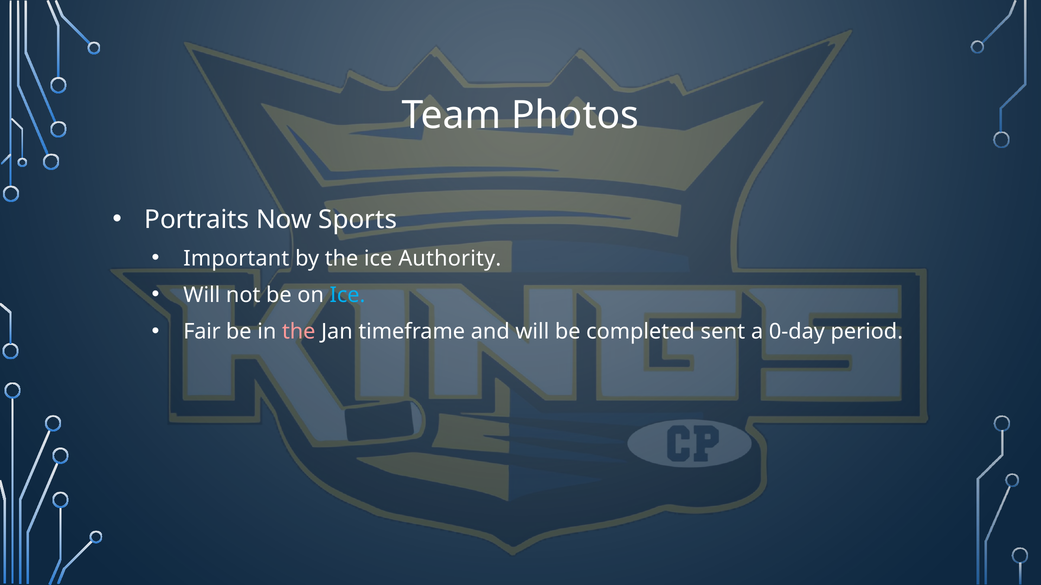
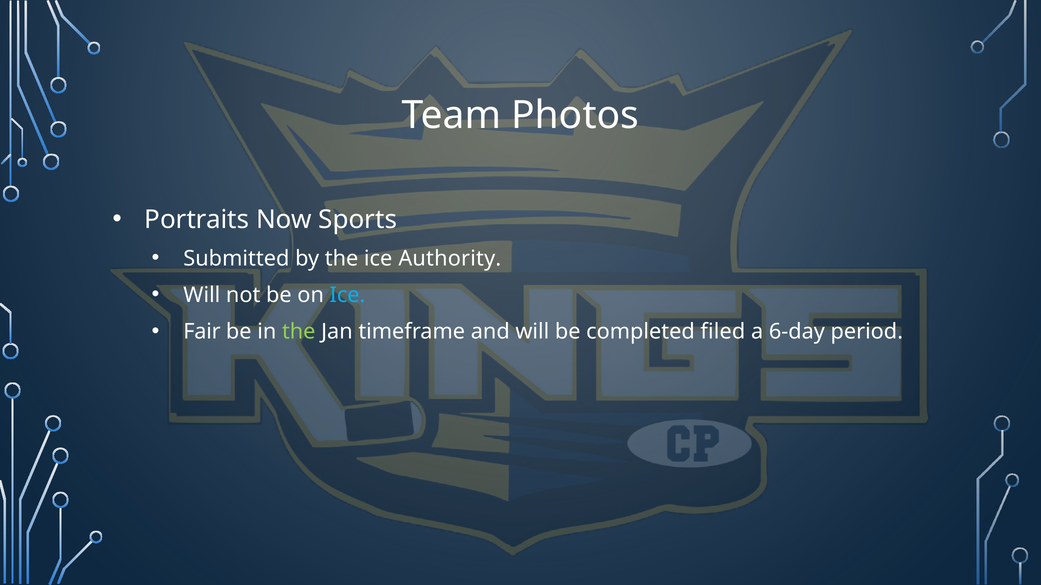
Important: Important -> Submitted
the at (299, 332) colour: pink -> light green
sent: sent -> filed
0-day: 0-day -> 6-day
